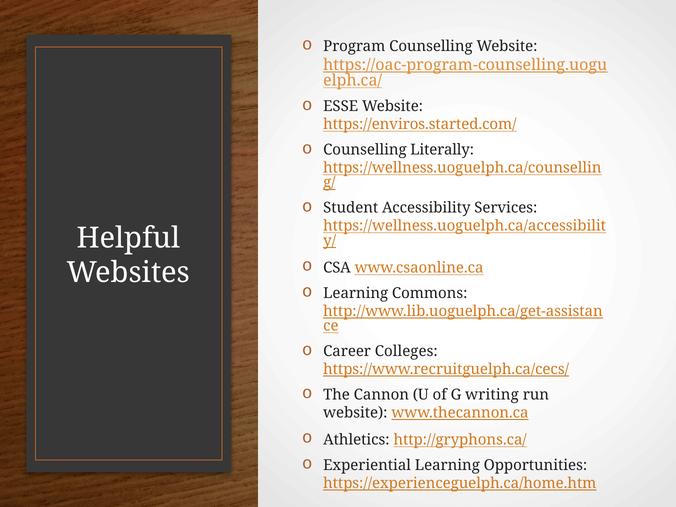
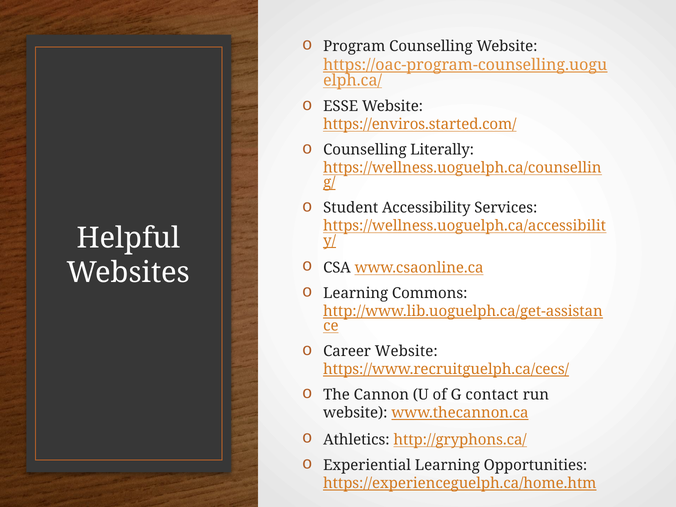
Career Colleges: Colleges -> Website
writing: writing -> contact
